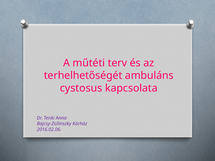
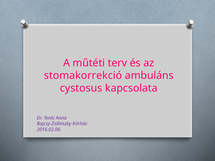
terhelhetőségét: terhelhetőségét -> stomakorrekció
